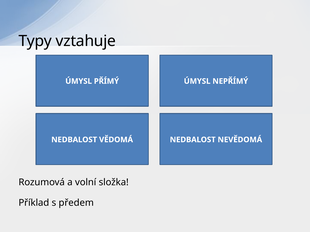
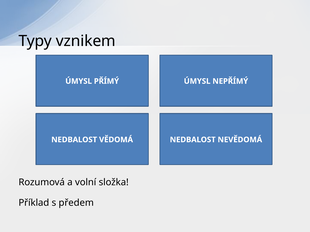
vztahuje: vztahuje -> vznikem
